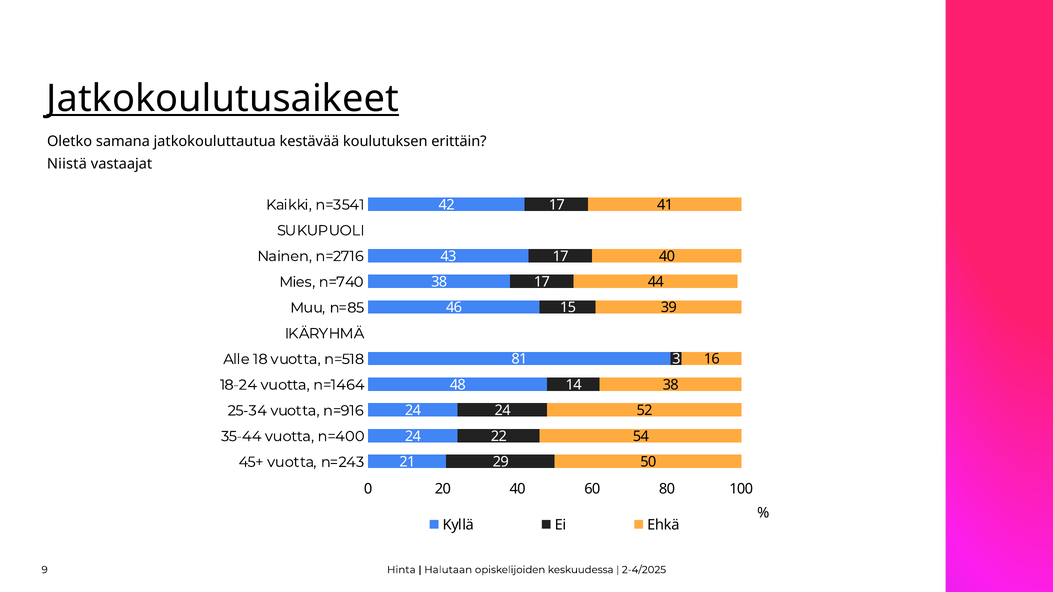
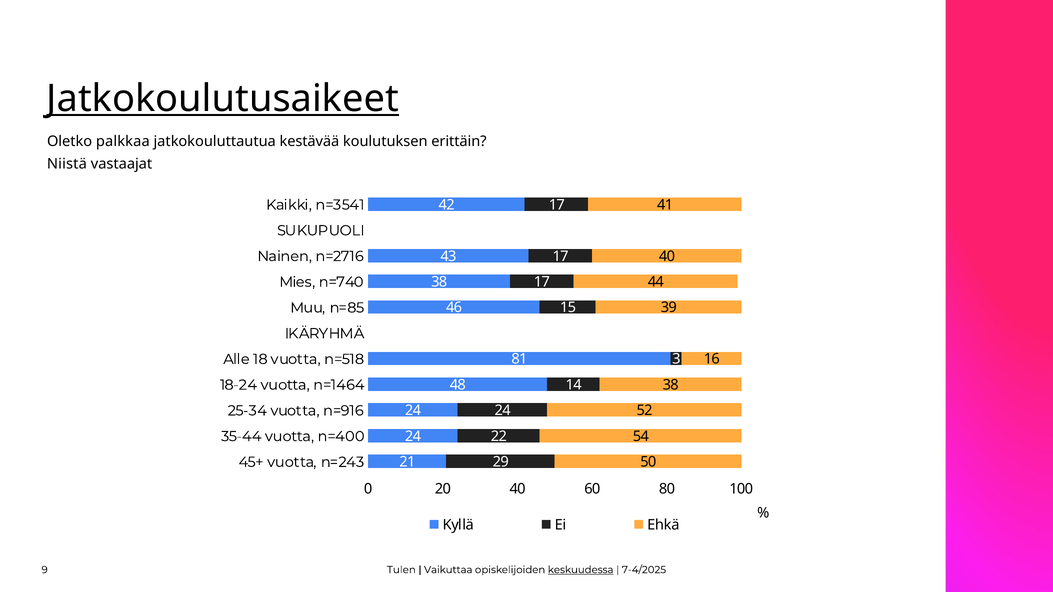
samana: samana -> palkkaa
Hinta: Hinta -> Tulen
Halutaan: Halutaan -> Vaikuttaa
keskuudessa underline: none -> present
2-4/2025: 2-4/2025 -> 7-4/2025
